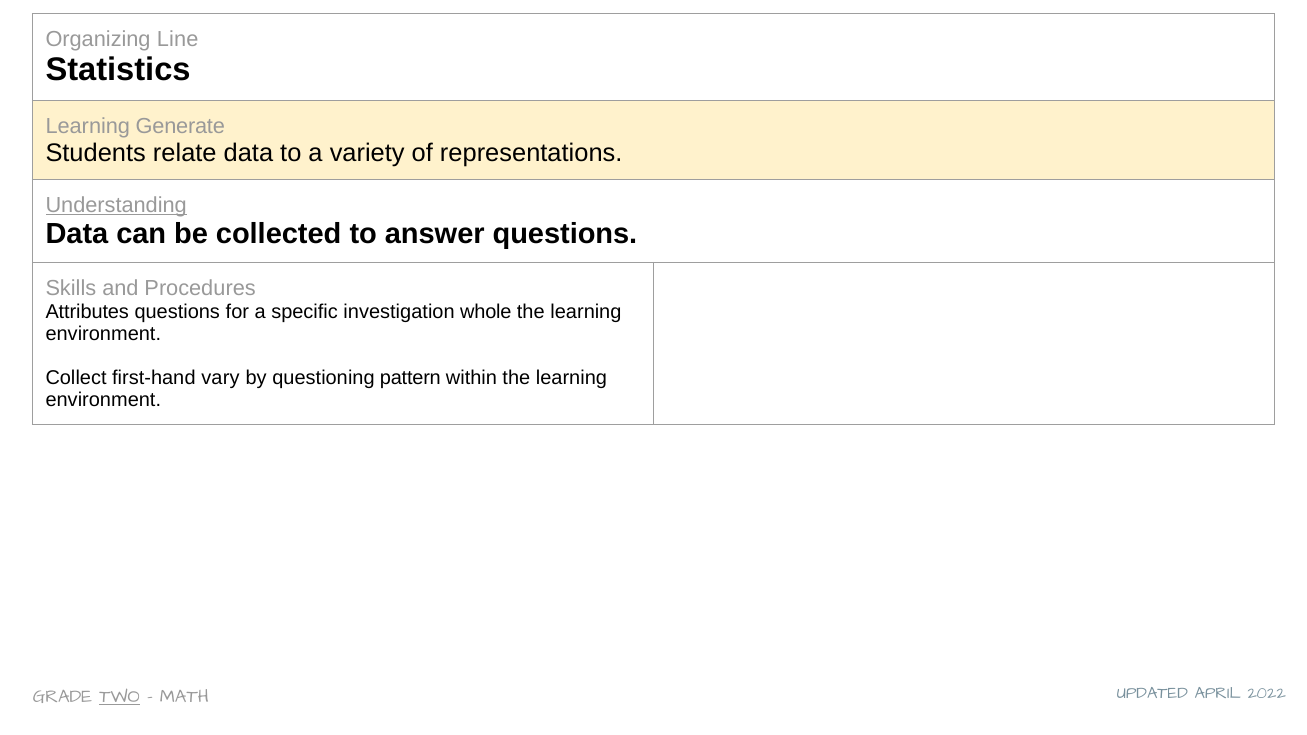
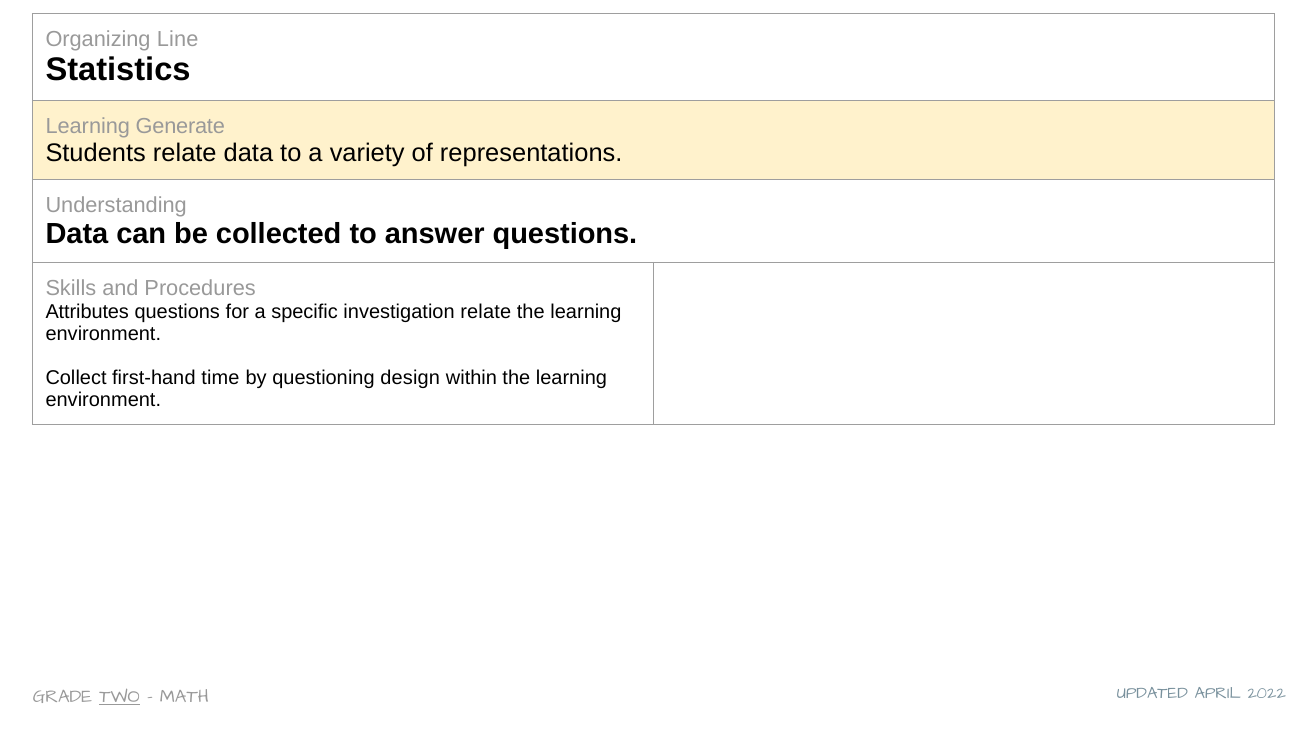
Understanding underline: present -> none
investigation whole: whole -> relate
vary: vary -> time
pattern: pattern -> design
